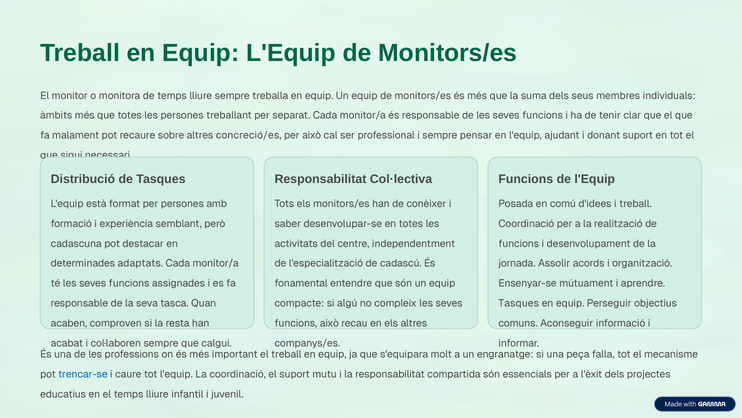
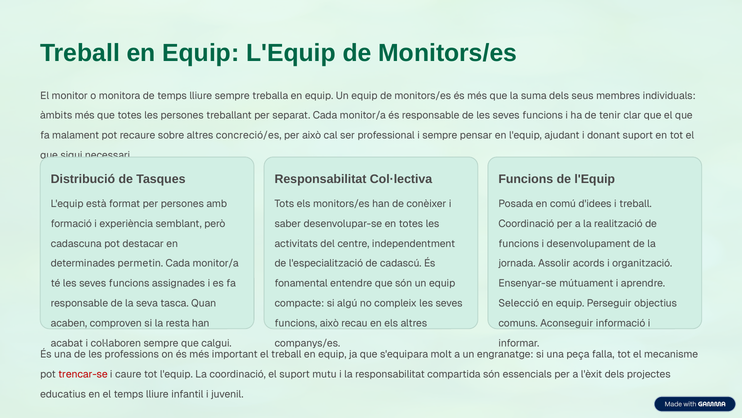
adaptats: adaptats -> permetin
Tasques at (519, 303): Tasques -> Selecció
trencar-se colour: blue -> red
